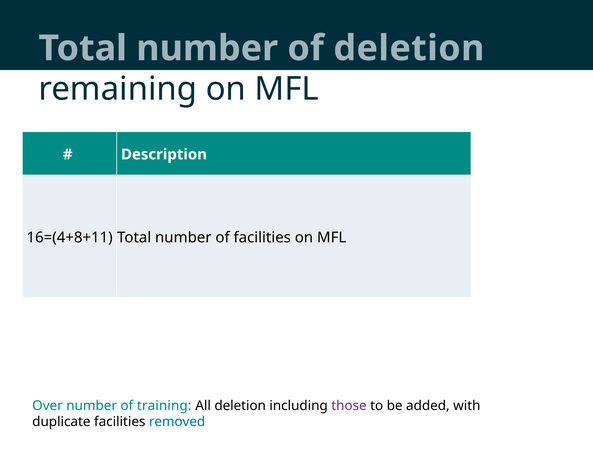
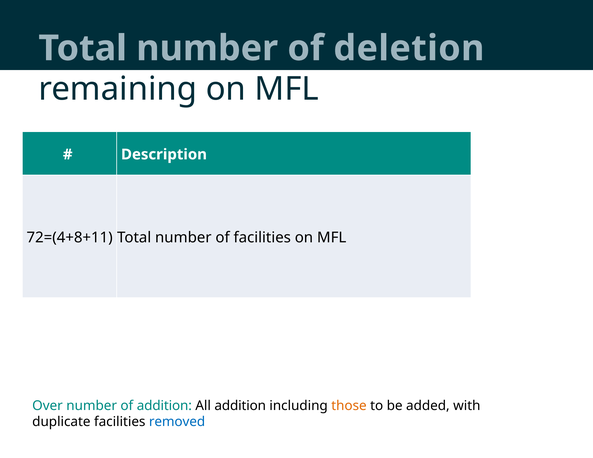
16=(4+8+11: 16=(4+8+11 -> 72=(4+8+11
of training: training -> addition
All deletion: deletion -> addition
those colour: purple -> orange
